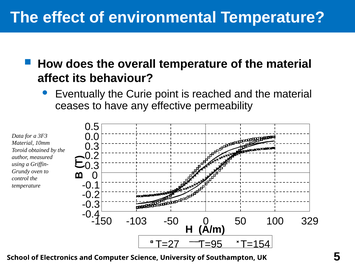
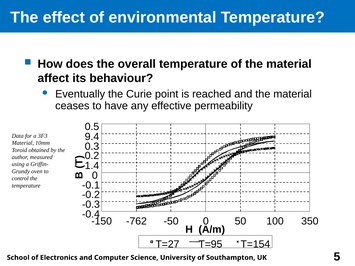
0.0: 0.0 -> 9.4
0.3 at (92, 166): 0.3 -> 1.4
-103: -103 -> -762
329: 329 -> 350
